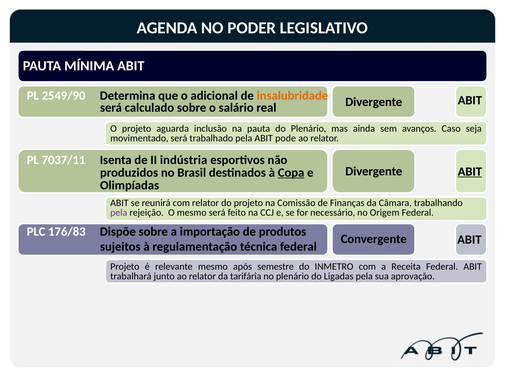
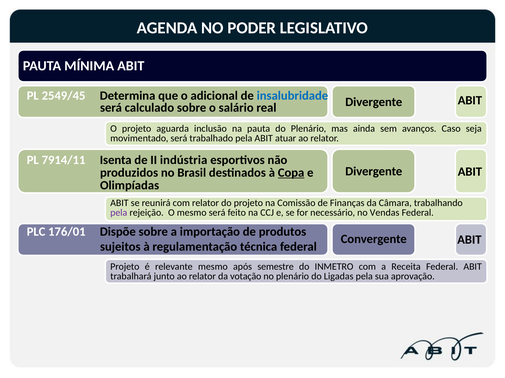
2549/90: 2549/90 -> 2549/45
insalubridade colour: orange -> blue
pode: pode -> atuar
7037/11: 7037/11 -> 7914/11
ABIT at (470, 172) underline: present -> none
Origem: Origem -> Vendas
176/83: 176/83 -> 176/01
tarifária: tarifária -> votação
